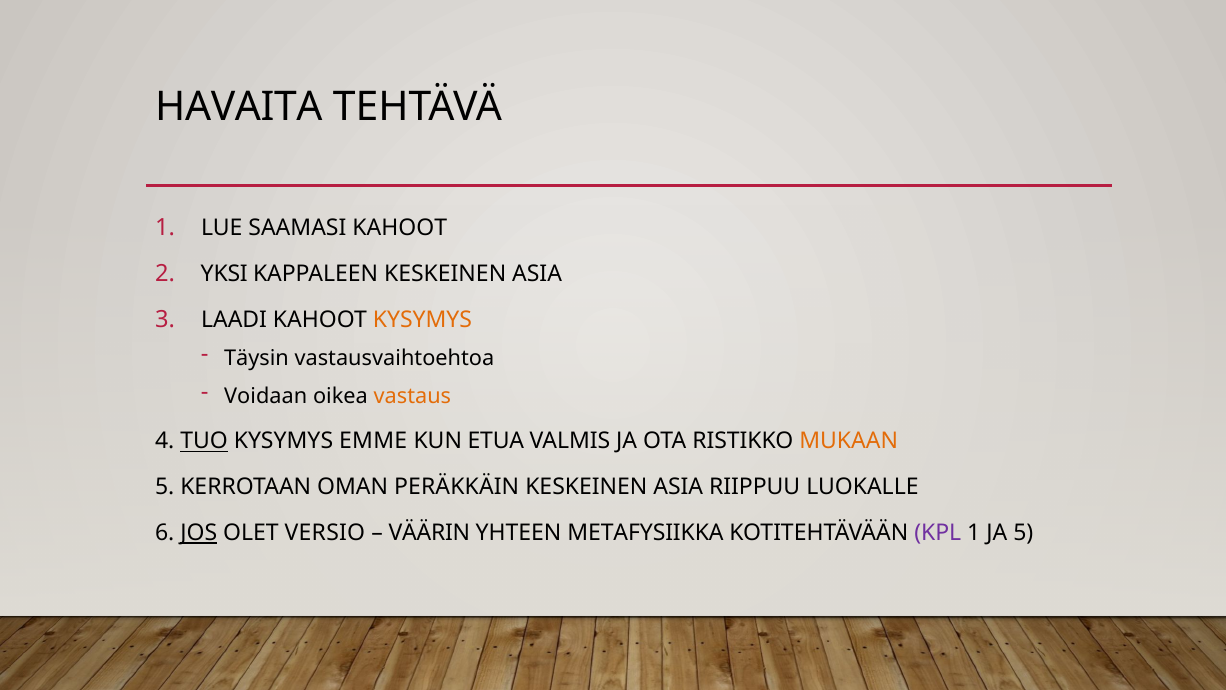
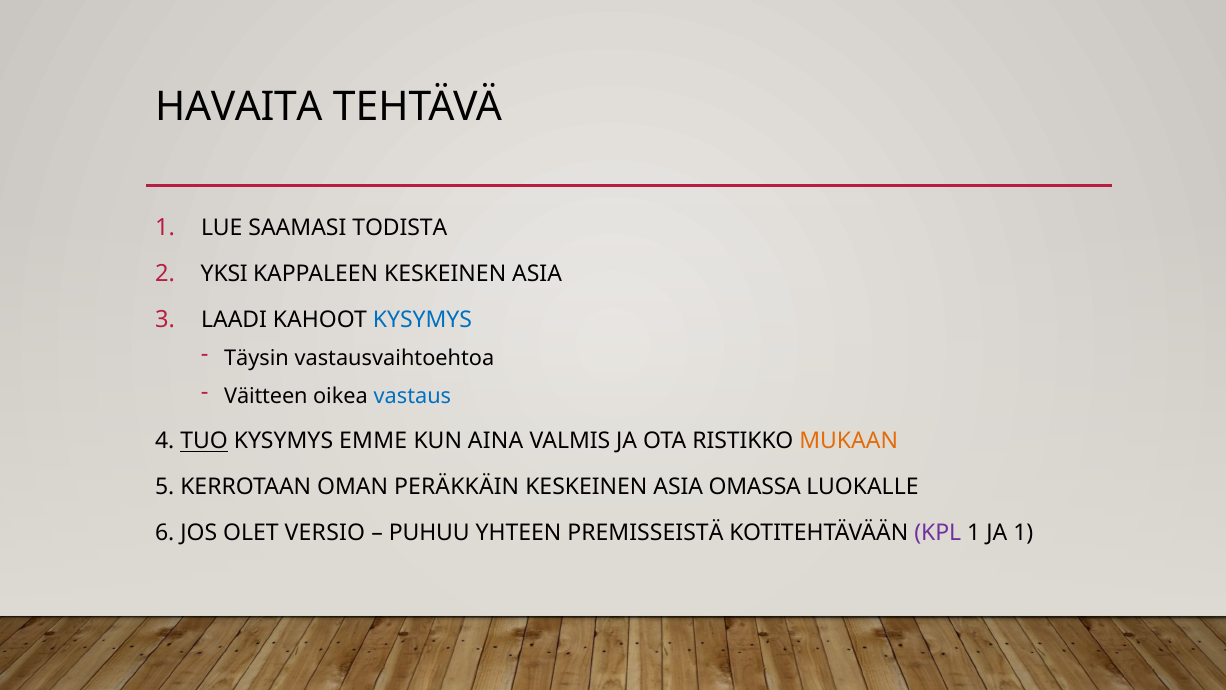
SAAMASI KAHOOT: KAHOOT -> TODISTA
KYSYMYS at (422, 320) colour: orange -> blue
Voidaan: Voidaan -> Väitteen
vastaus colour: orange -> blue
ETUA: ETUA -> AINA
RIIPPUU: RIIPPUU -> OMASSA
JOS underline: present -> none
VÄÄRIN: VÄÄRIN -> PUHUU
METAFYSIIKKA: METAFYSIIKKA -> PREMISSEISTÄ
JA 5: 5 -> 1
